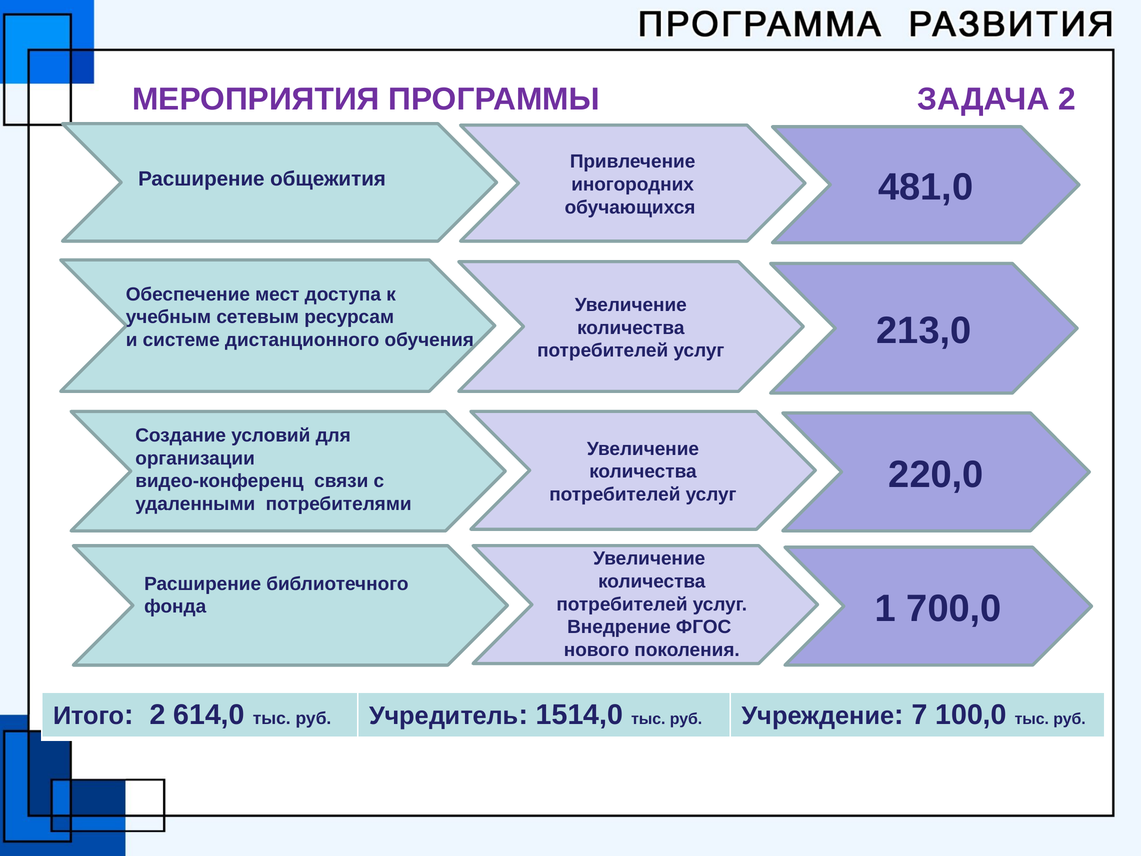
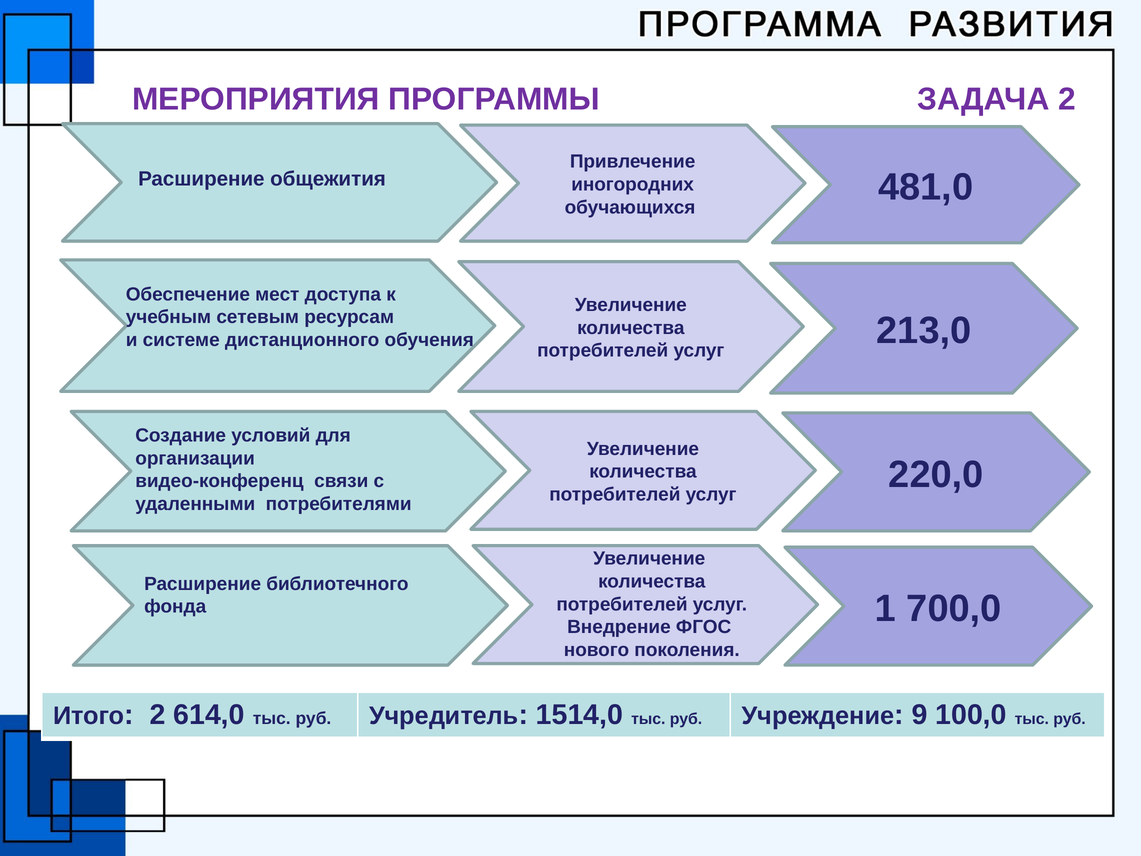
7: 7 -> 9
